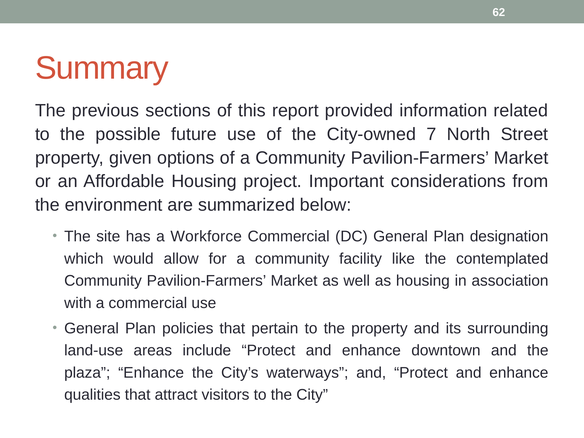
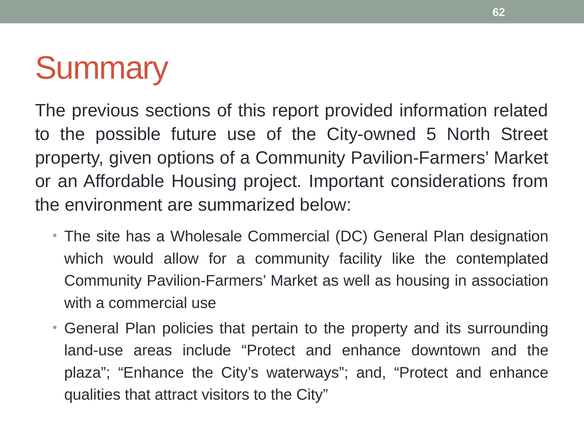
7: 7 -> 5
Workforce: Workforce -> Wholesale
